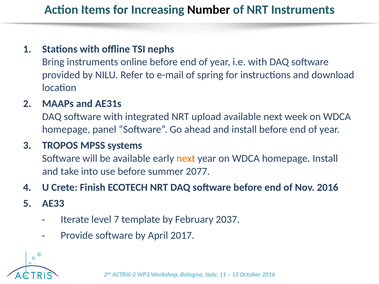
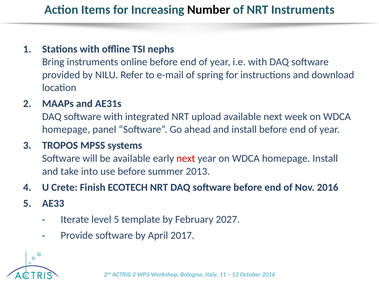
next at (186, 159) colour: orange -> red
2077: 2077 -> 2013
level 7: 7 -> 5
2037: 2037 -> 2027
